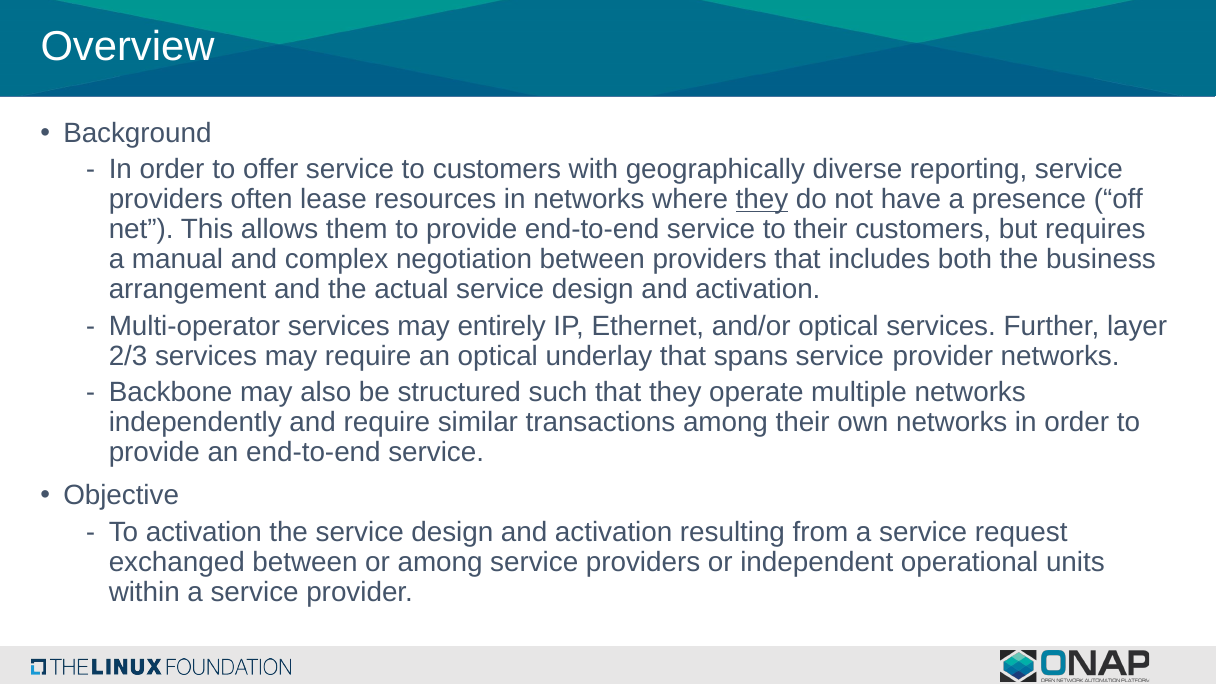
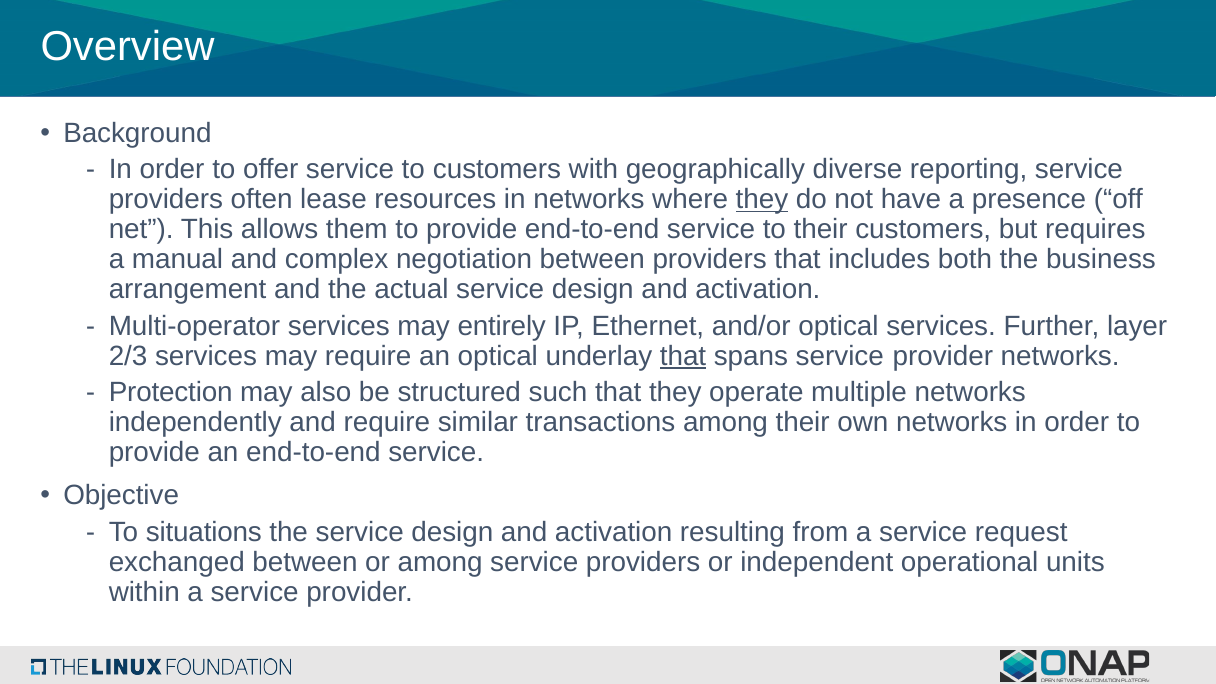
that at (683, 356) underline: none -> present
Backbone: Backbone -> Protection
To activation: activation -> situations
